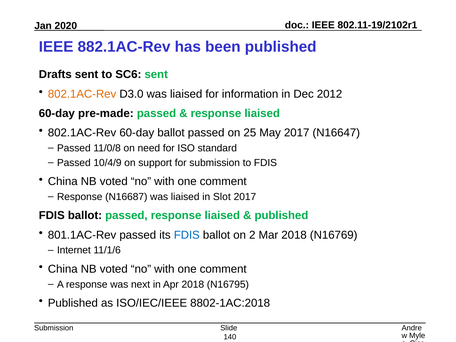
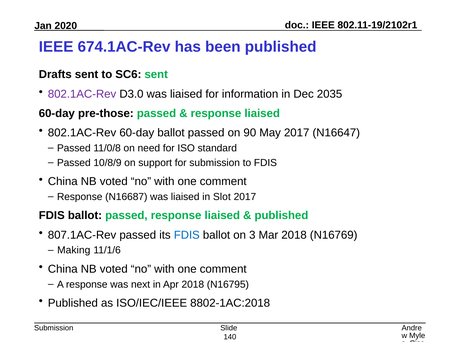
882.1AC-Rev: 882.1AC-Rev -> 674.1AC-Rev
802.1AC-Rev at (82, 94) colour: orange -> purple
2012: 2012 -> 2035
pre-made: pre-made -> pre-those
25: 25 -> 90
10/4/9: 10/4/9 -> 10/8/9
801.1AC-Rev: 801.1AC-Rev -> 807.1AC-Rev
2: 2 -> 3
Internet: Internet -> Making
